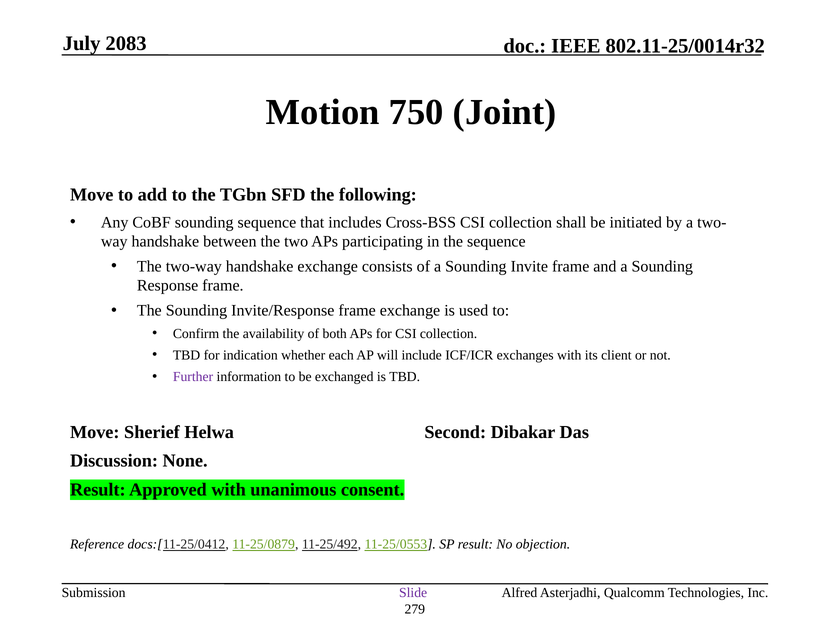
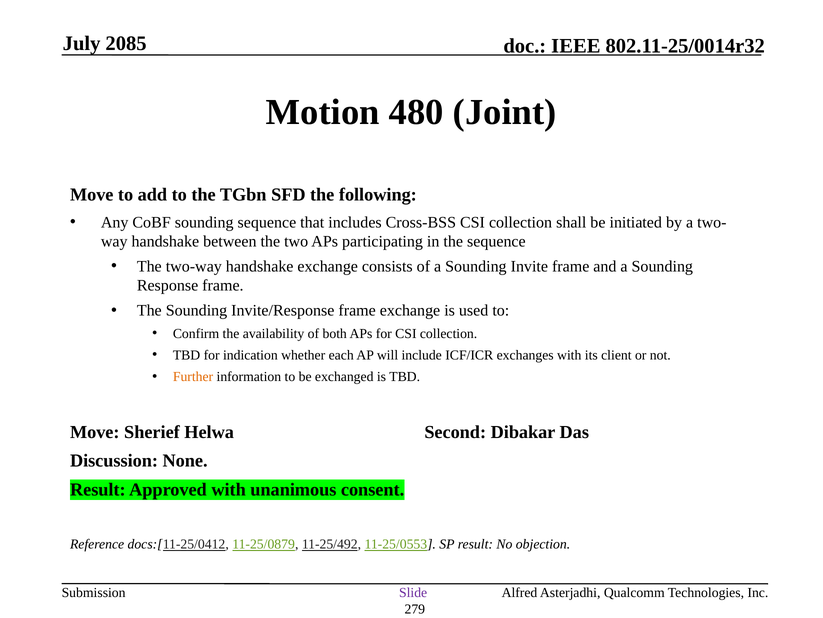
2083: 2083 -> 2085
750: 750 -> 480
Further colour: purple -> orange
